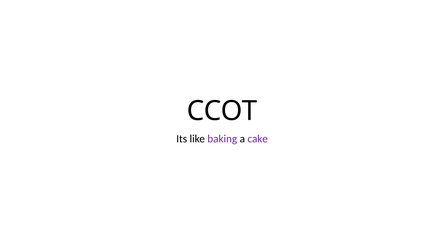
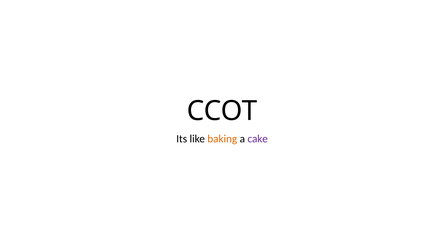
baking colour: purple -> orange
